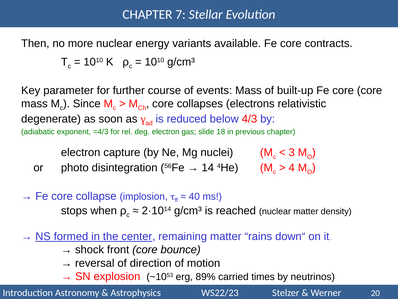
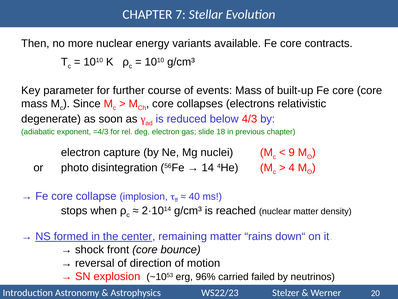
3: 3 -> 9
89%: 89% -> 96%
times: times -> failed
